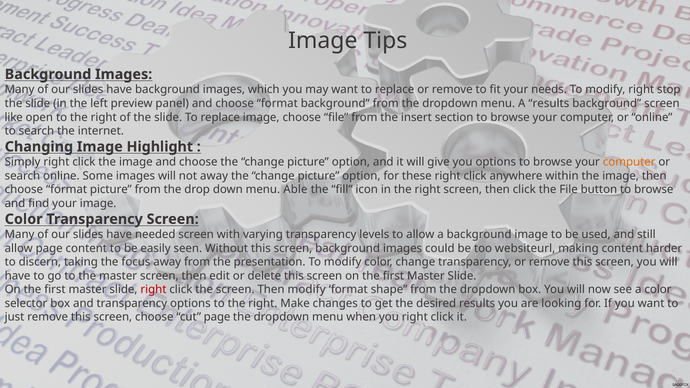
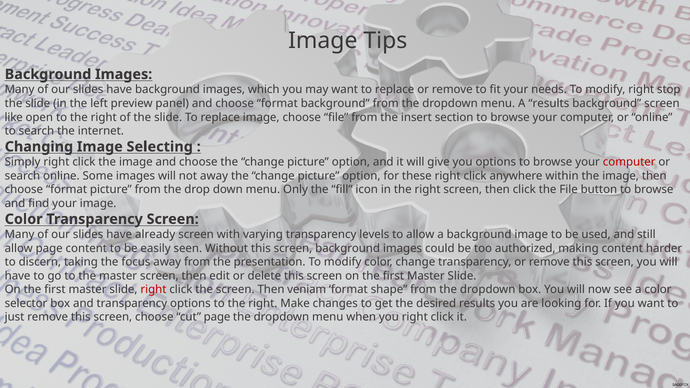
Highlight: Highlight -> Selecting
computer at (629, 162) colour: orange -> red
Able: Able -> Only
needed: needed -> already
websiteurl: websiteurl -> authorized
Then modify: modify -> veniam
